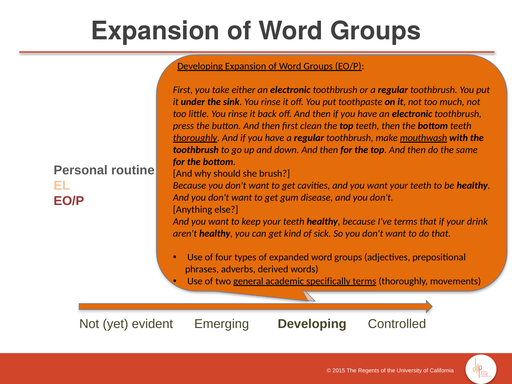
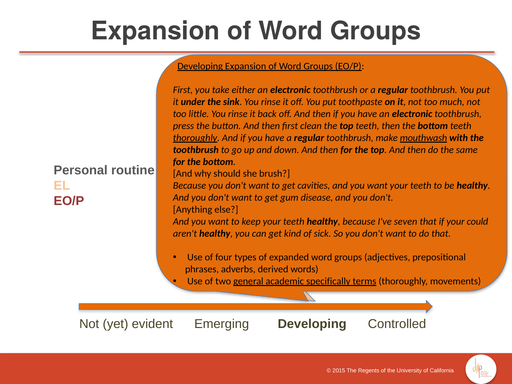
I've terms: terms -> seven
your drink: drink -> could
